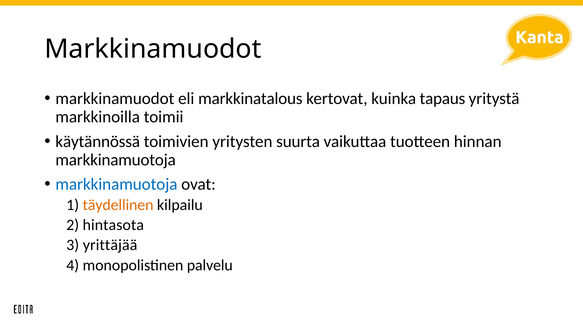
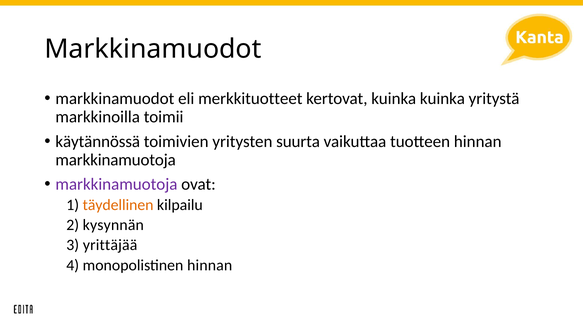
markkinatalous: markkinatalous -> merkkituotteet
kuinka tapaus: tapaus -> kuinka
markkinamuotoja at (116, 184) colour: blue -> purple
hintasota: hintasota -> kysynnän
monopolistinen palvelu: palvelu -> hinnan
